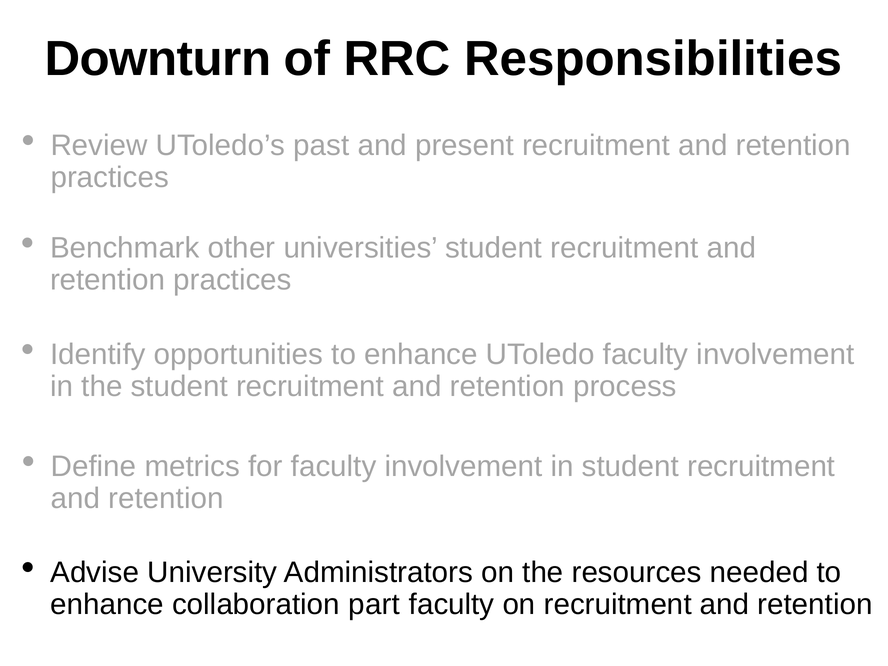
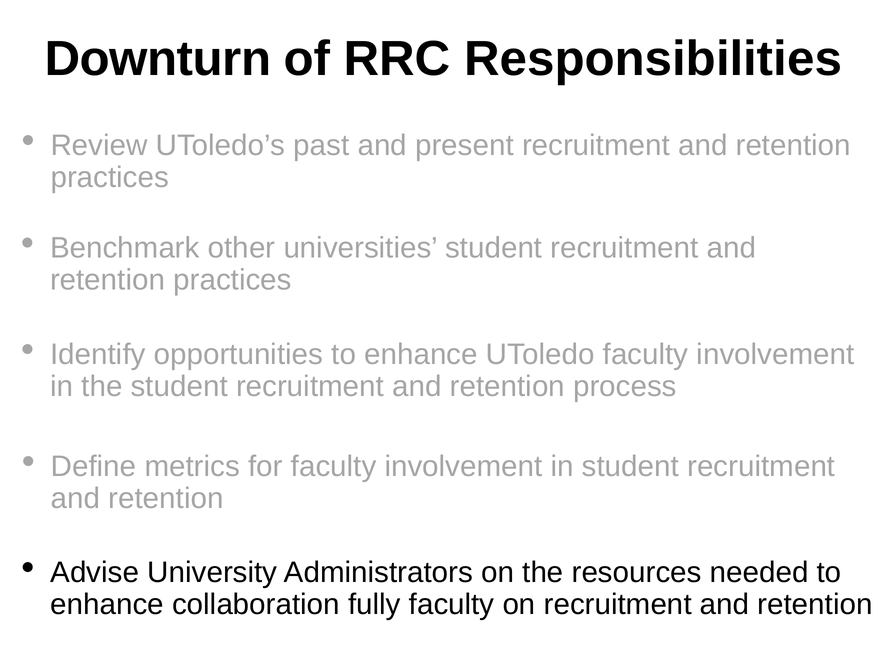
part: part -> fully
